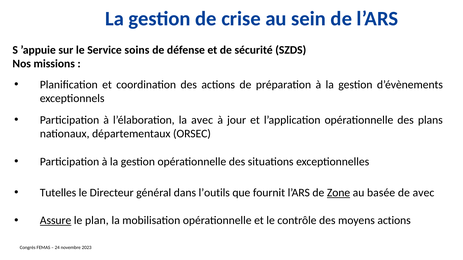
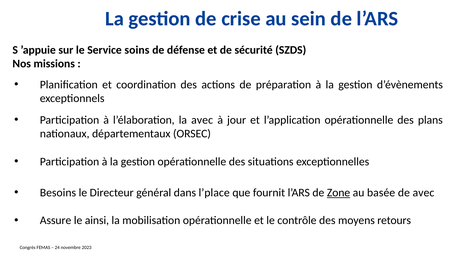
Tutelles: Tutelles -> Besoins
l’outils: l’outils -> l’place
Assure underline: present -> none
plan: plan -> ainsi
moyens actions: actions -> retours
